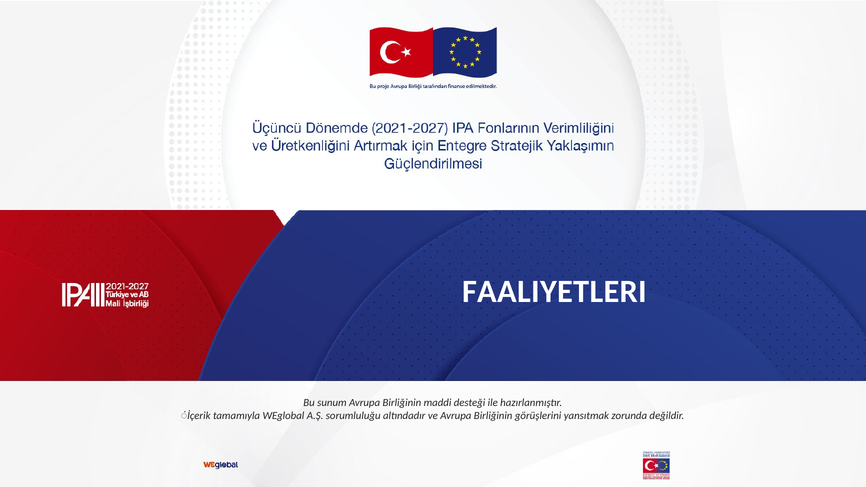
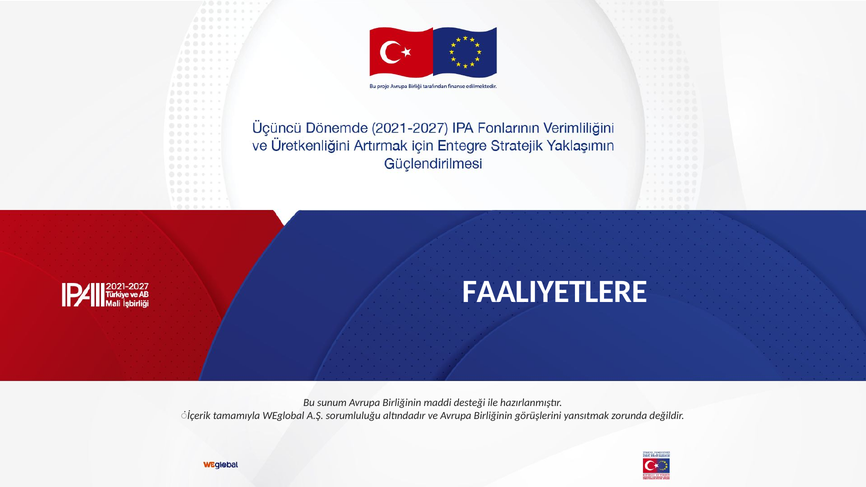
FAALIYETLERI: FAALIYETLERI -> FAALIYETLERE
